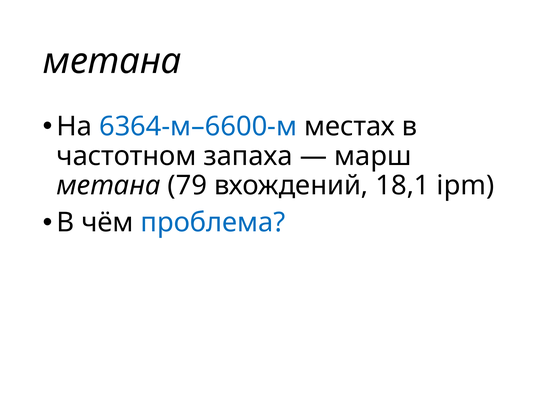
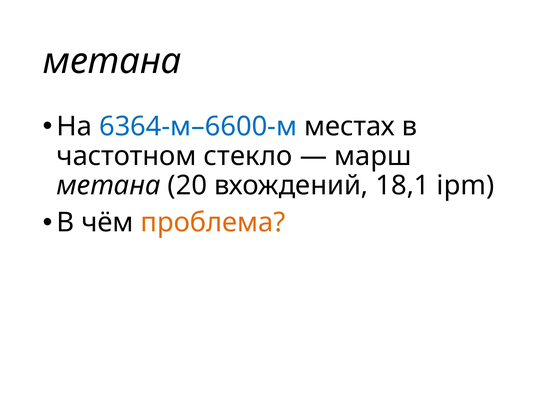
запаха: запаха -> стекло
79: 79 -> 20
проблема colour: blue -> orange
